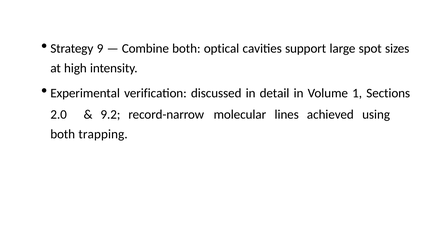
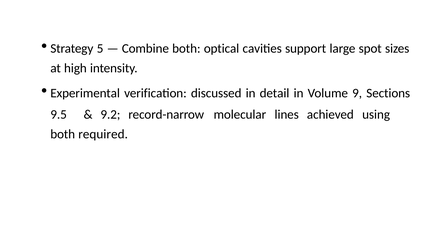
9: 9 -> 5
1: 1 -> 9
2.0: 2.0 -> 9.5
trapping: trapping -> required
